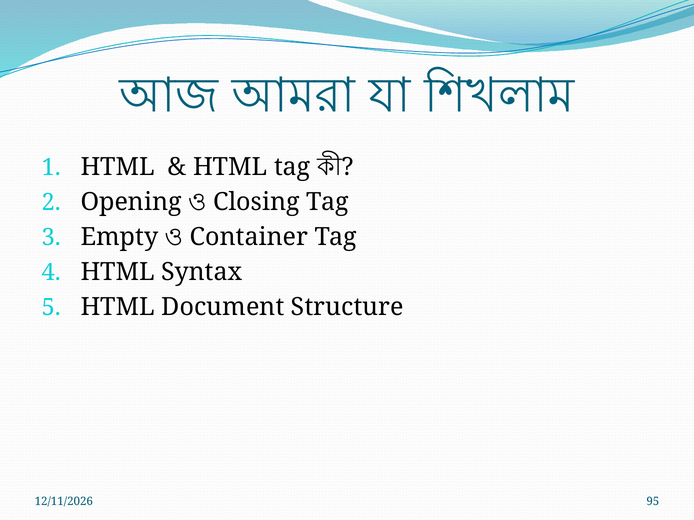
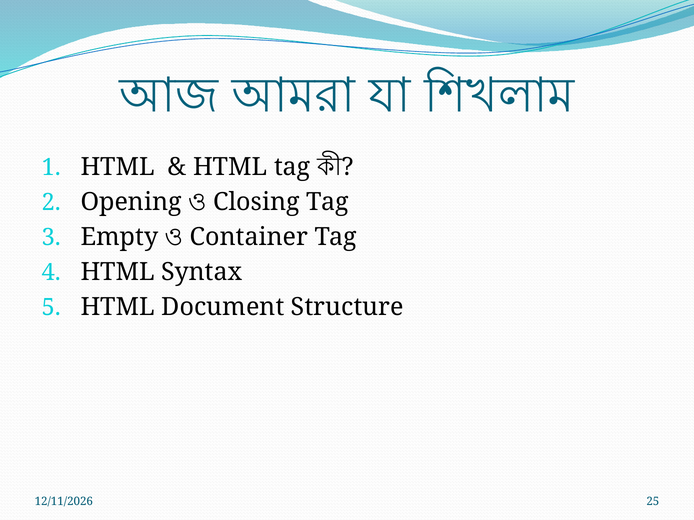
95: 95 -> 25
